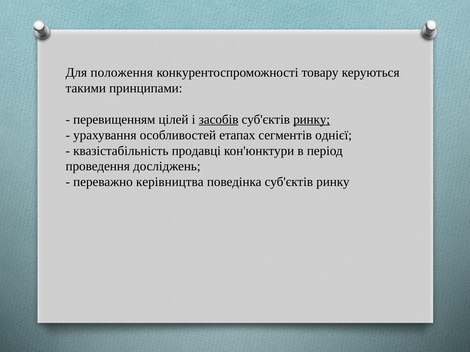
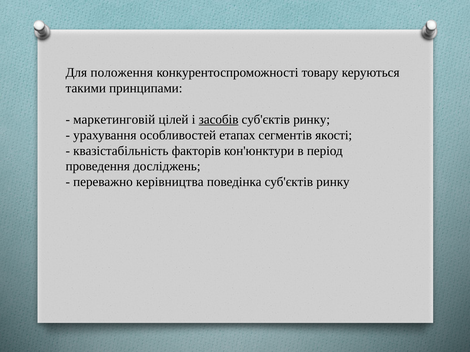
перевищенням: перевищенням -> маркетинговій
ринку at (312, 120) underline: present -> none
однієї: однієї -> якості
продавці: продавці -> факторів
